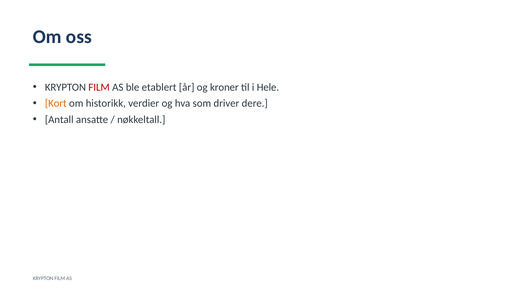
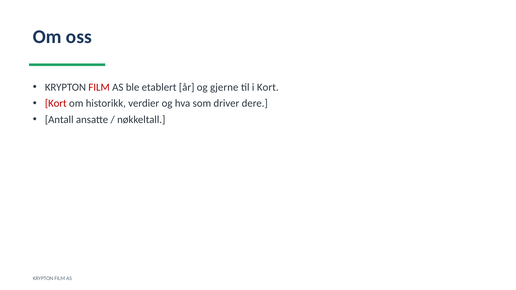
kroner: kroner -> gjerne
i Hele: Hele -> Kort
Kort at (56, 104) colour: orange -> red
